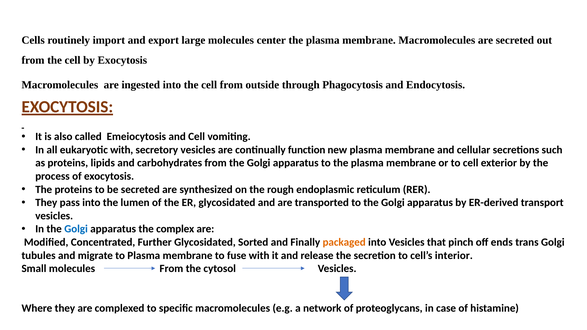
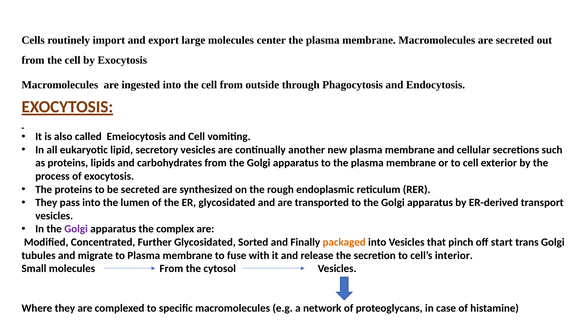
eukaryotic with: with -> lipid
function: function -> another
Golgi at (76, 229) colour: blue -> purple
ends: ends -> start
